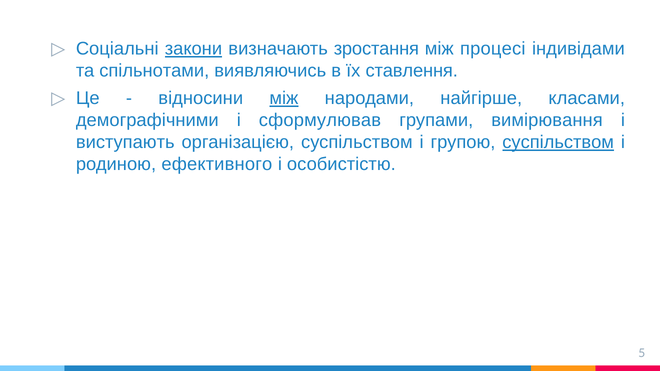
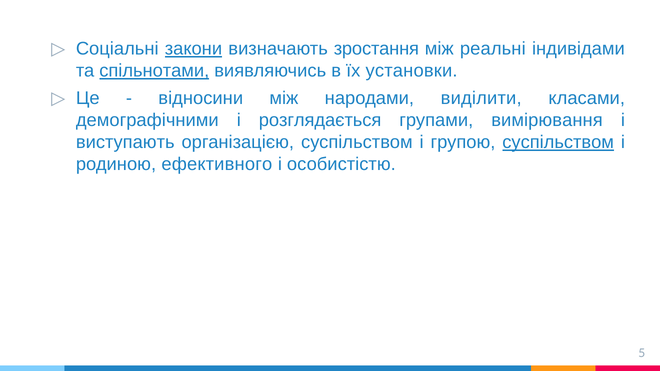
процесі: процесі -> реальні
спільнотами underline: none -> present
ставлення: ставлення -> установки
між at (284, 98) underline: present -> none
найгірше: найгірше -> виділити
сформулював: сформулював -> розглядається
